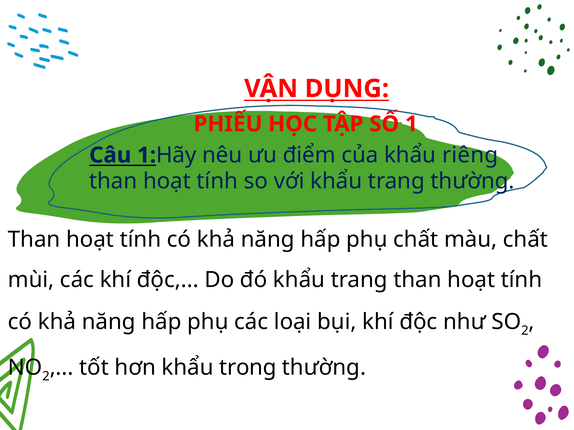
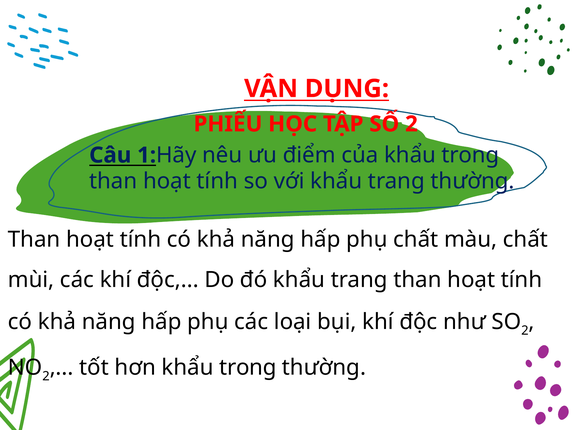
SỐ 1: 1 -> 2
của khẩu riêng: riêng -> trong
